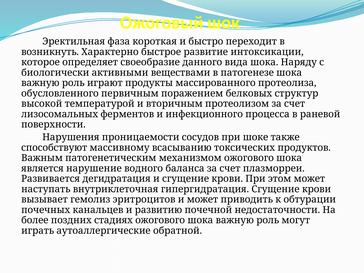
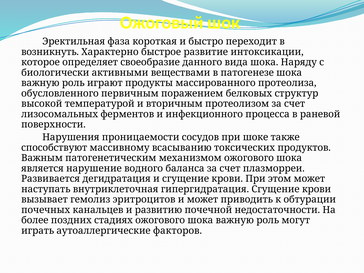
обратной: обратной -> факторов
